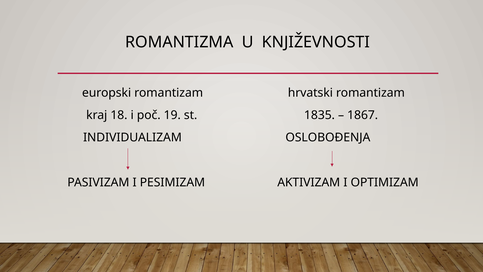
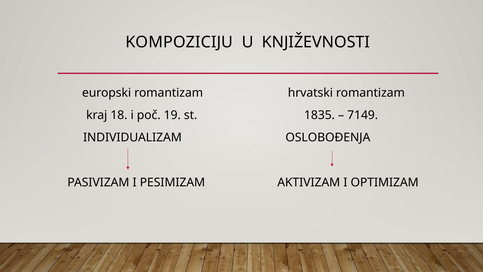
ROMANTIZMA: ROMANTIZMA -> KOMPOZICIJU
1867: 1867 -> 7149
